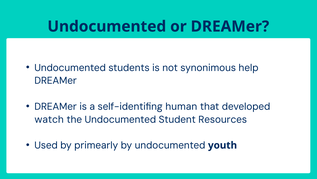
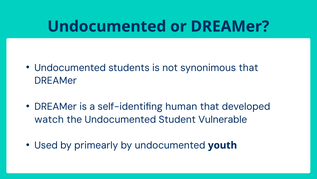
synonimous help: help -> that
Resources: Resources -> Vulnerable
